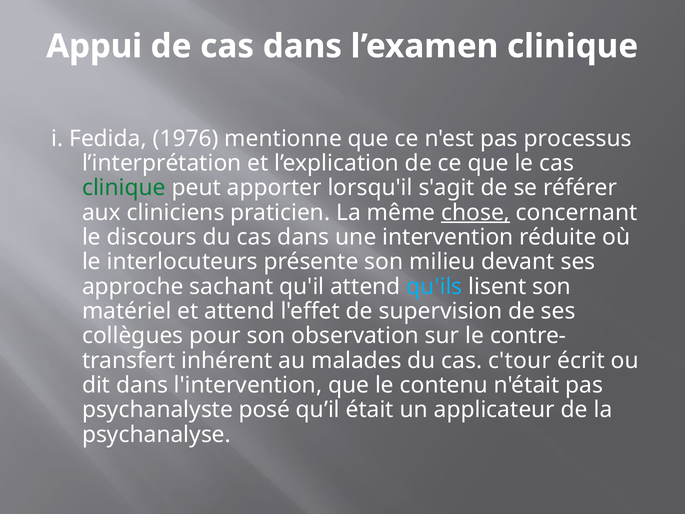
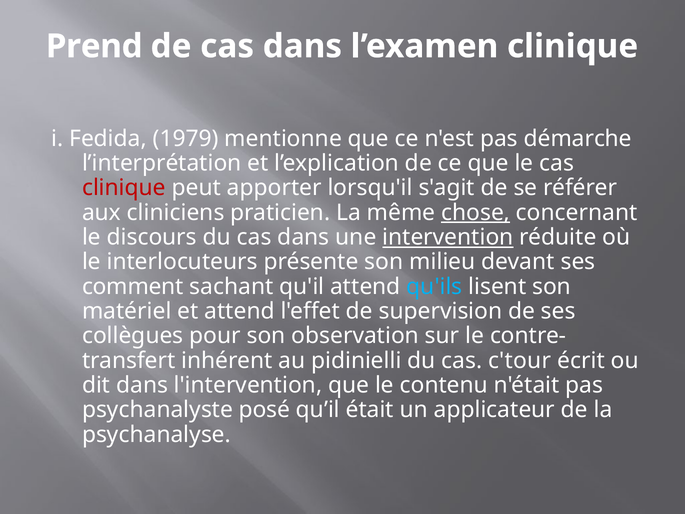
Appui: Appui -> Prend
1976: 1976 -> 1979
processus: processus -> démarche
clinique at (124, 188) colour: green -> red
intervention underline: none -> present
approche: approche -> comment
malades: malades -> pidinielli
